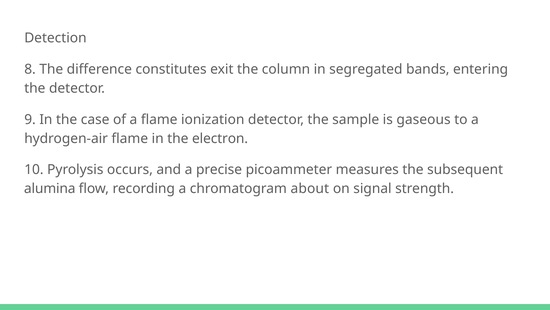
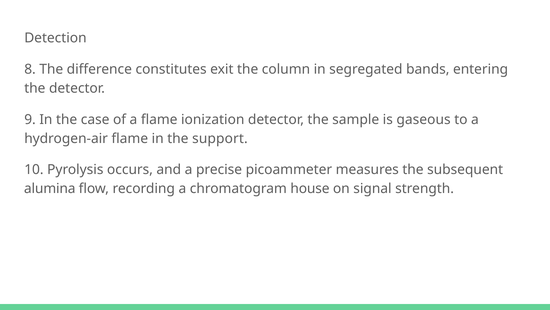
electron: electron -> support
about: about -> house
